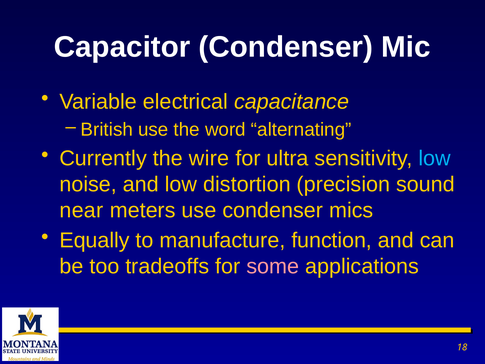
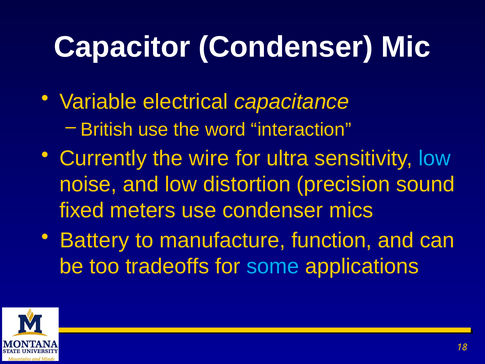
alternating: alternating -> interaction
near: near -> fixed
Equally: Equally -> Battery
some colour: pink -> light blue
